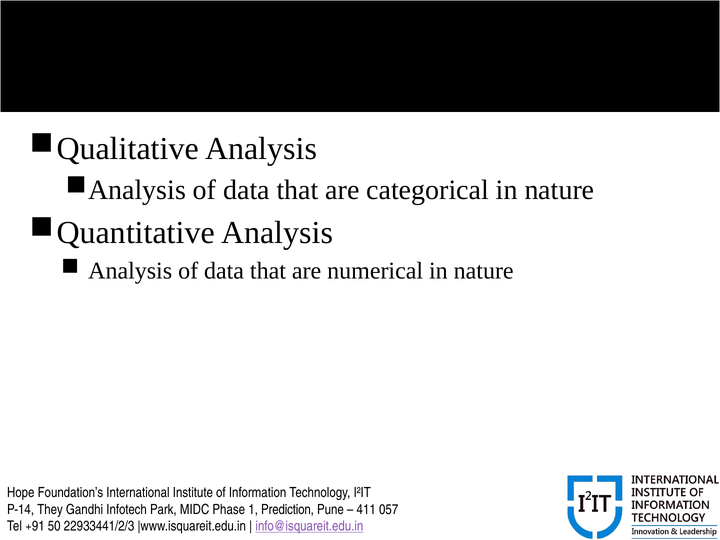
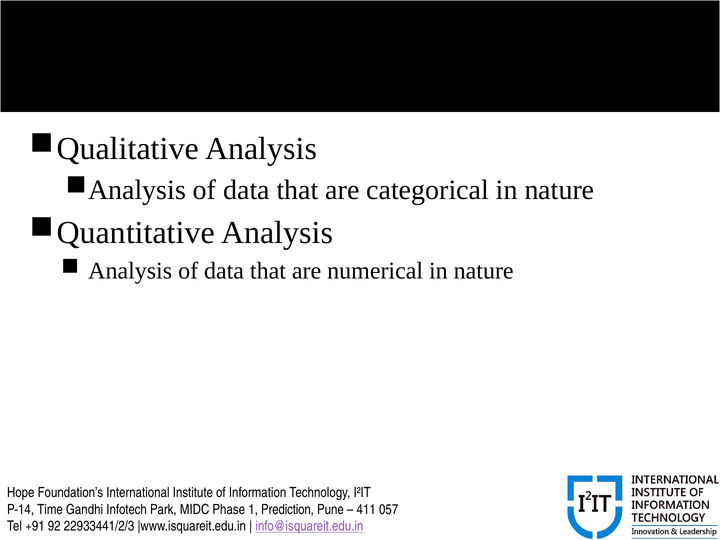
They: They -> Time
50: 50 -> 92
